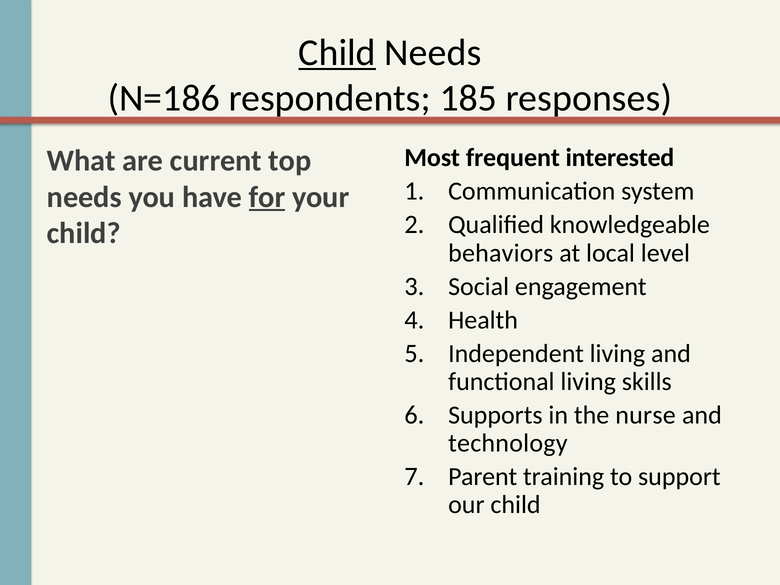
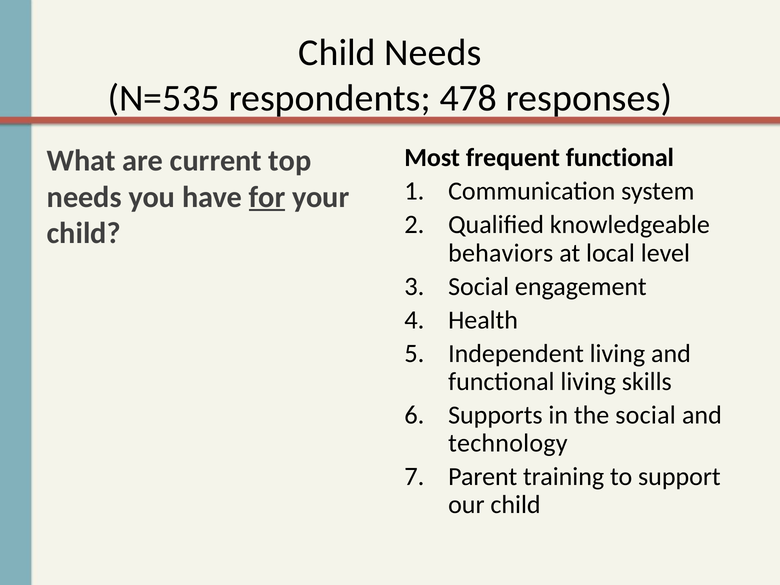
Child at (337, 53) underline: present -> none
N=186: N=186 -> N=535
185: 185 -> 478
frequent interested: interested -> functional
the nurse: nurse -> social
